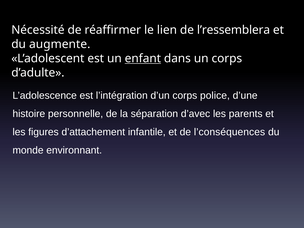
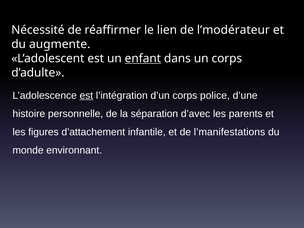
l’ressemblera: l’ressemblera -> l’modérateur
est at (86, 95) underline: none -> present
l’conséquences: l’conséquences -> l’manifestations
